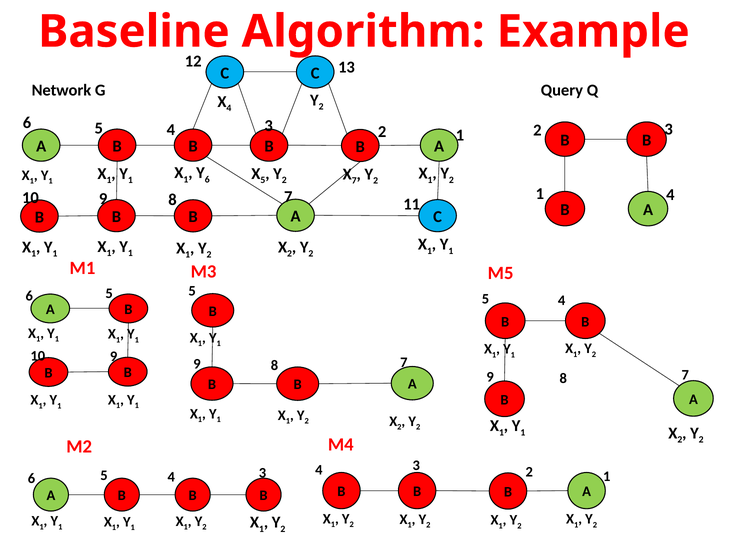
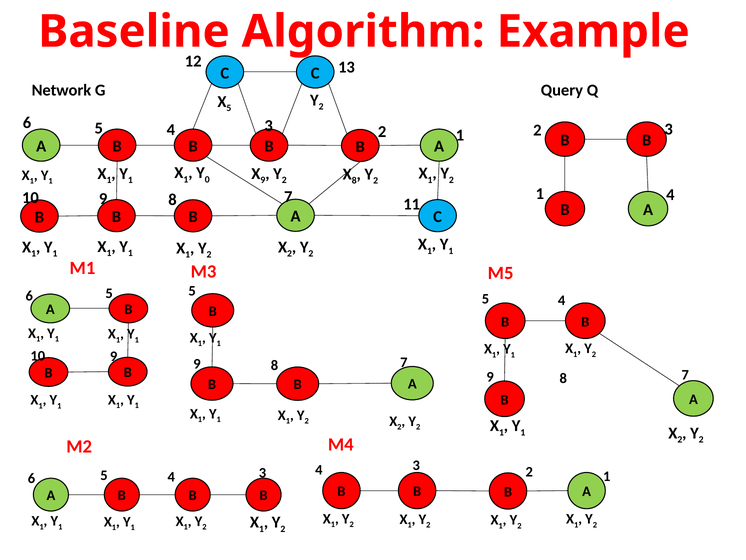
4 at (229, 108): 4 -> 5
6 at (207, 179): 6 -> 0
5 at (263, 180): 5 -> 9
7 at (354, 180): 7 -> 8
